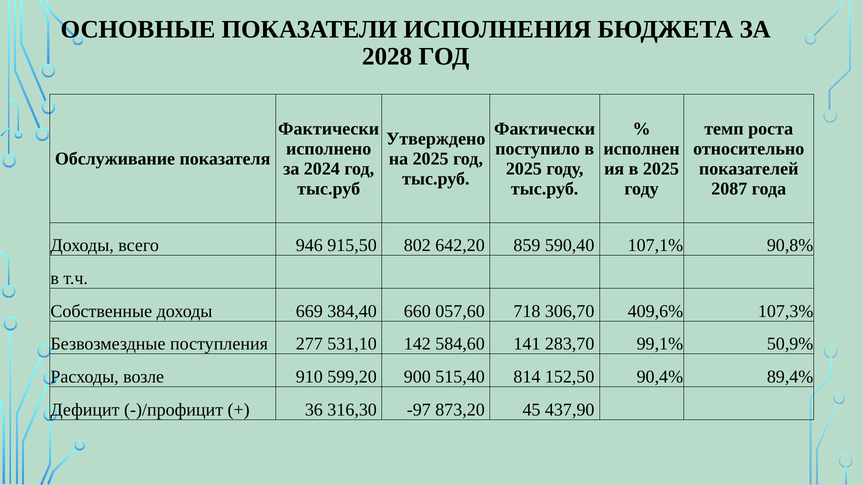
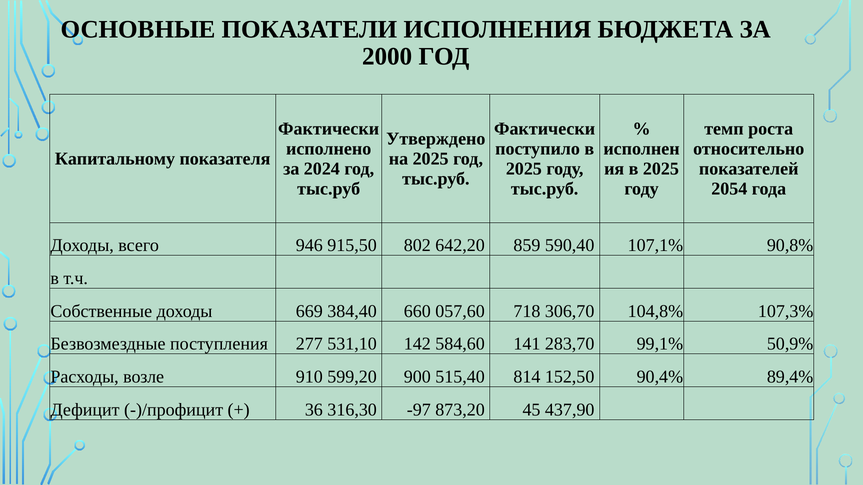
2028: 2028 -> 2000
Обслуживание: Обслуживание -> Капитальному
2087: 2087 -> 2054
409,6%: 409,6% -> 104,8%
